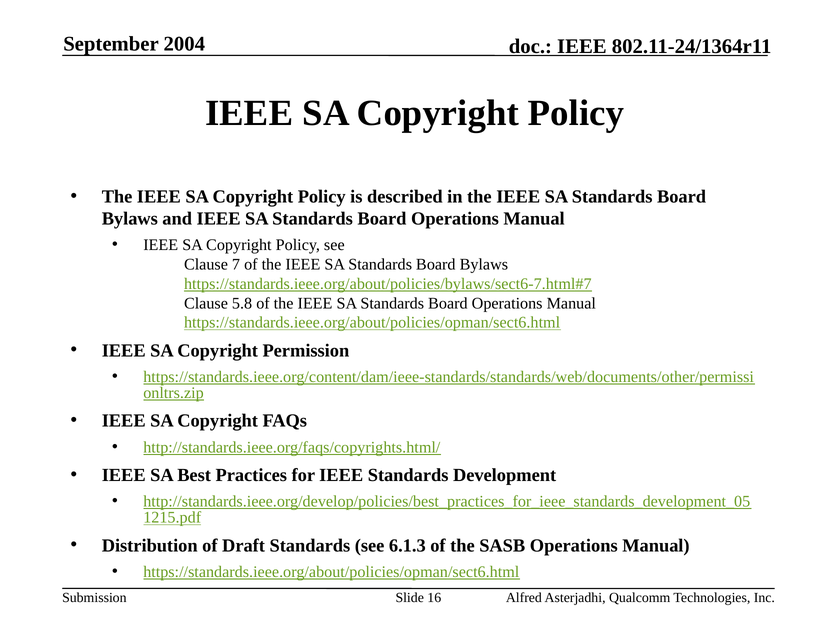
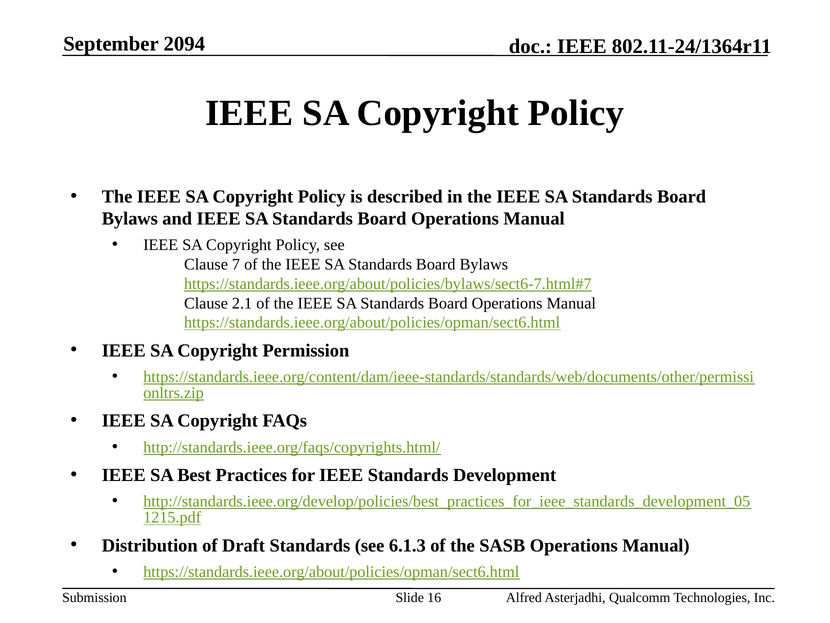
2004: 2004 -> 2094
5.8: 5.8 -> 2.1
